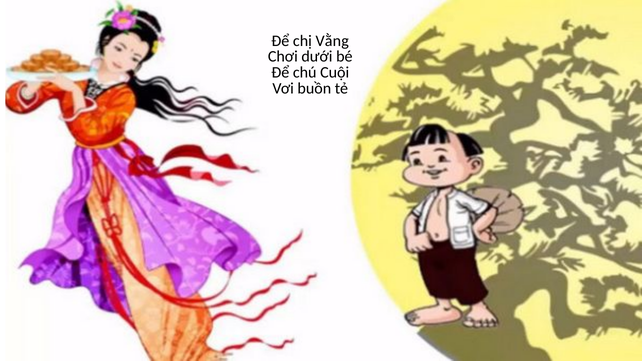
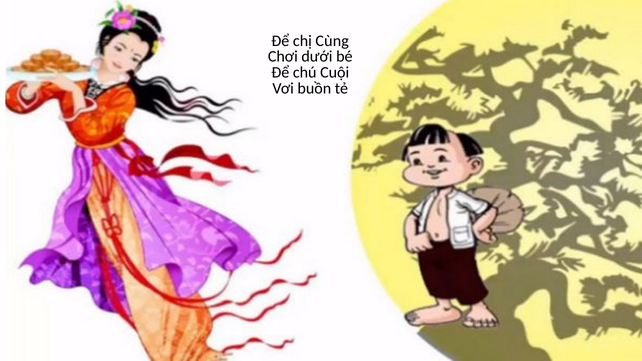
Vằng: Vằng -> Cùng
